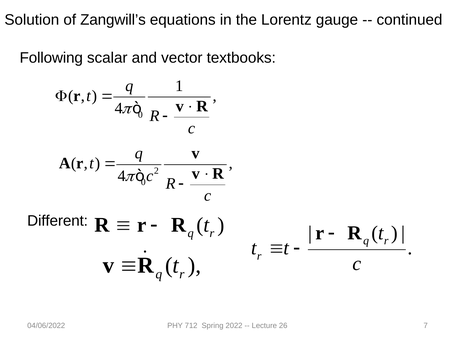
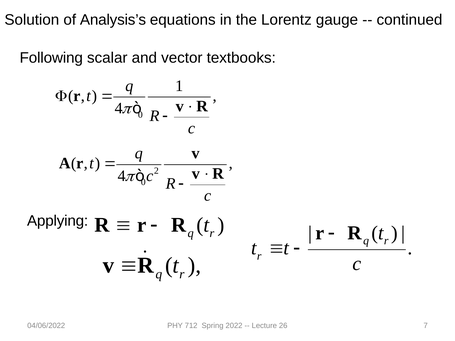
Zangwill’s: Zangwill’s -> Analysis’s
Different: Different -> Applying
